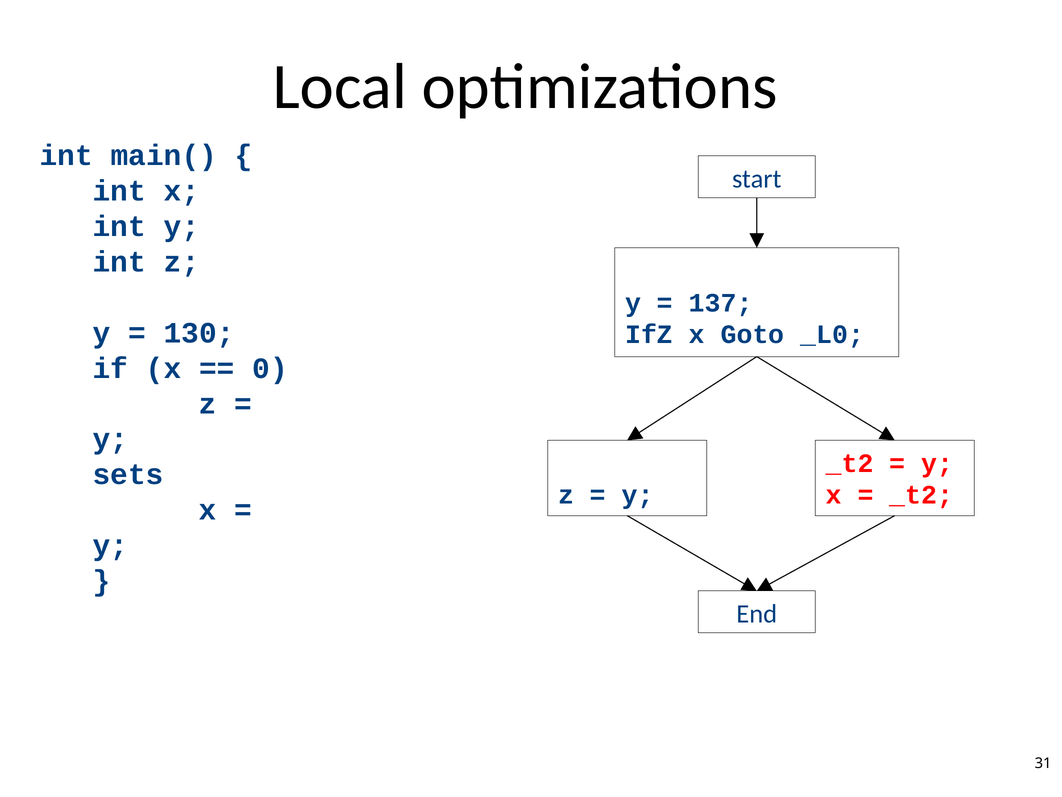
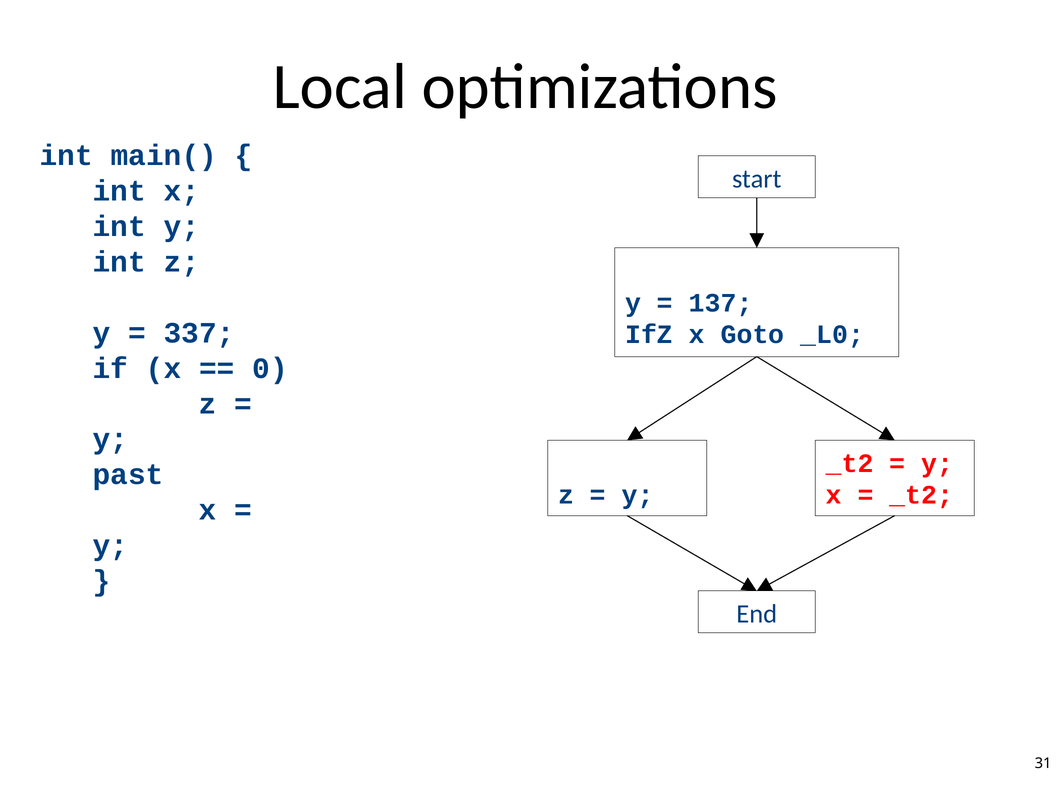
130: 130 -> 337
sets: sets -> past
